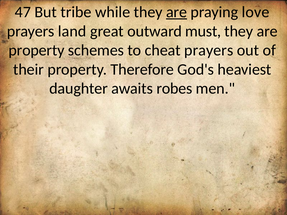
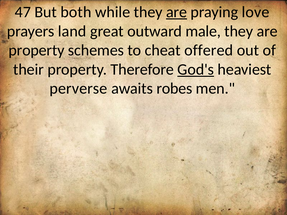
tribe: tribe -> both
must: must -> male
cheat prayers: prayers -> offered
God's underline: none -> present
daughter: daughter -> perverse
